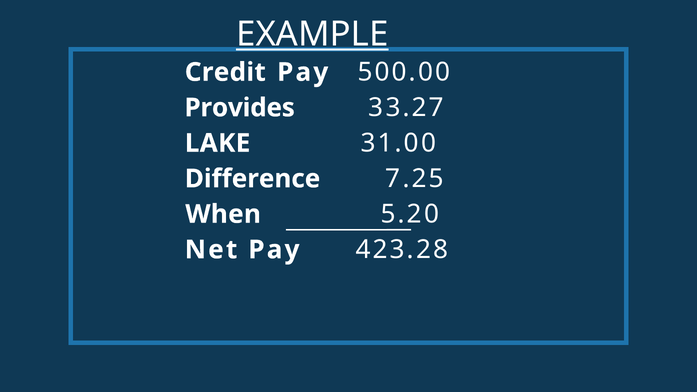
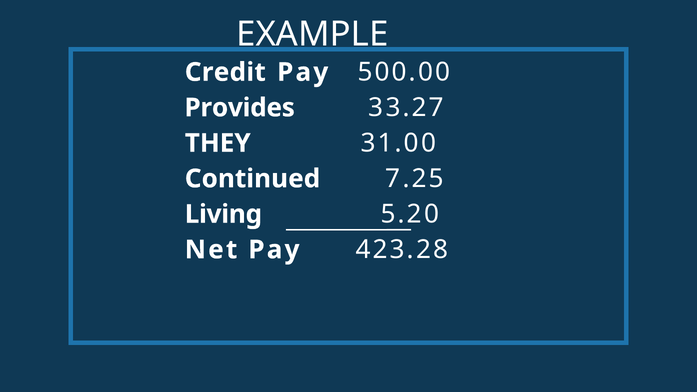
EXAMPLE underline: present -> none
LAKE: LAKE -> THEY
Difference: Difference -> Continued
When: When -> Living
